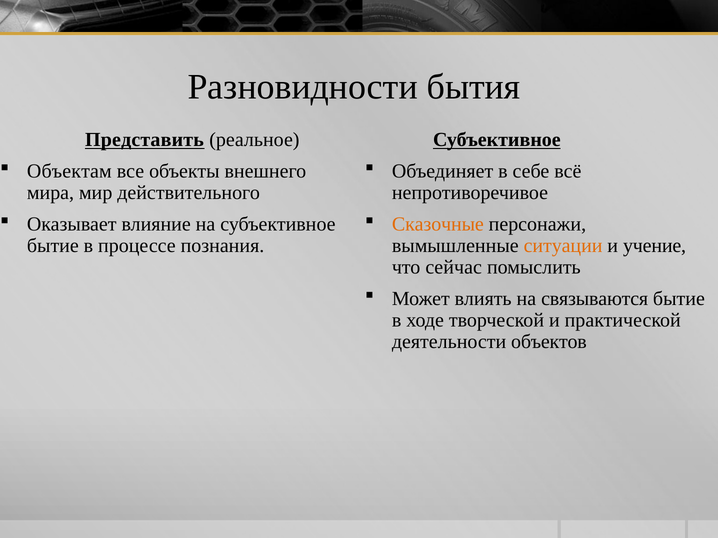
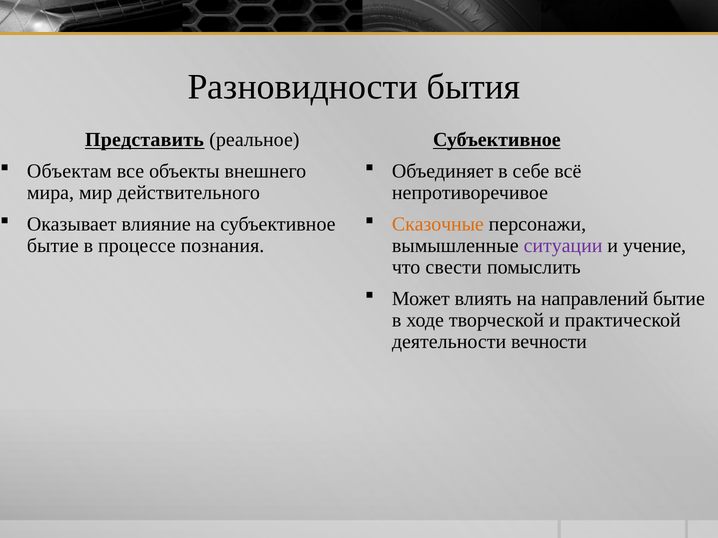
ситуации colour: orange -> purple
сейчас: сейчас -> свести
связываются: связываются -> направлений
объектов: объектов -> вечности
